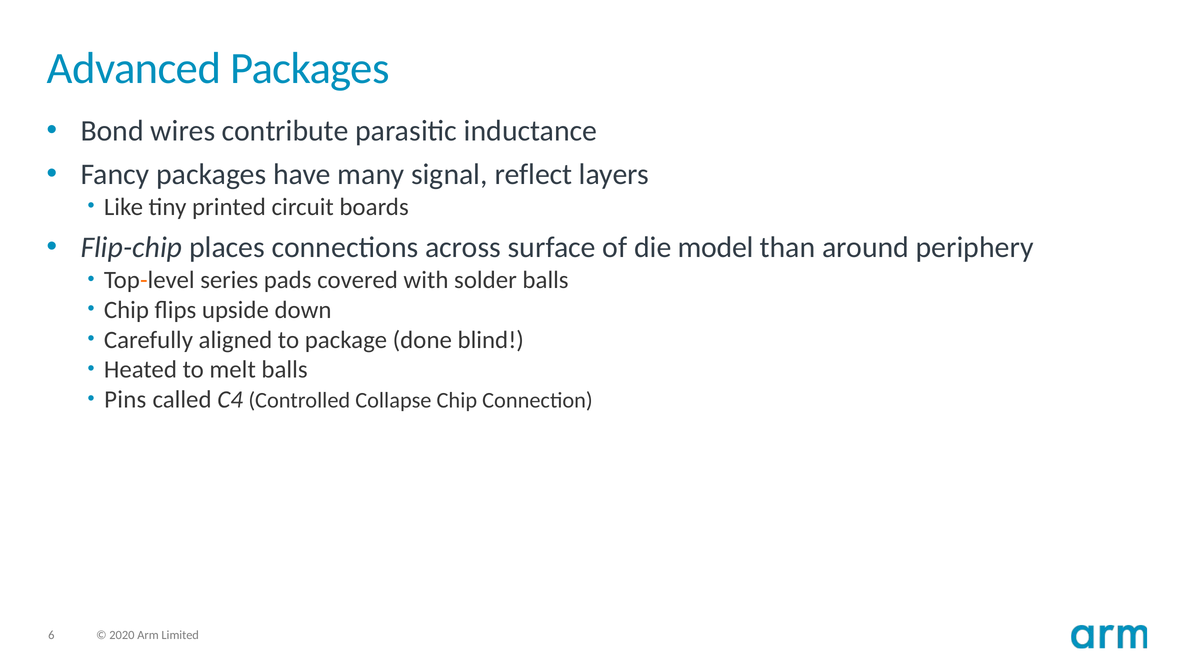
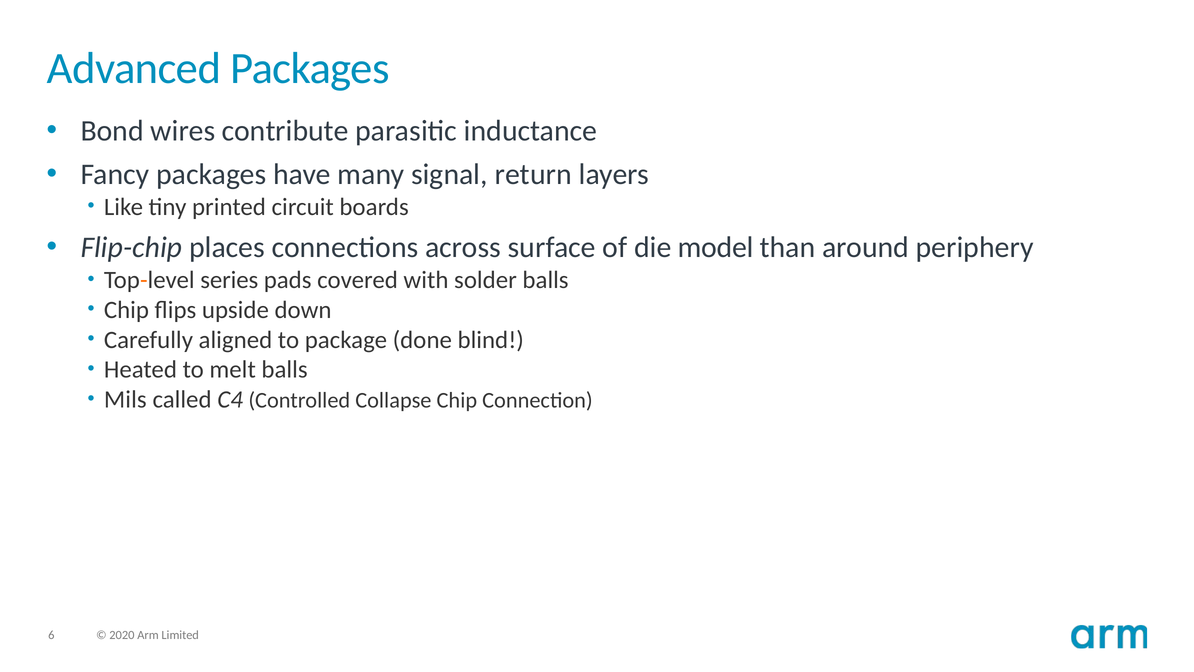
reflect: reflect -> return
Pins: Pins -> Mils
